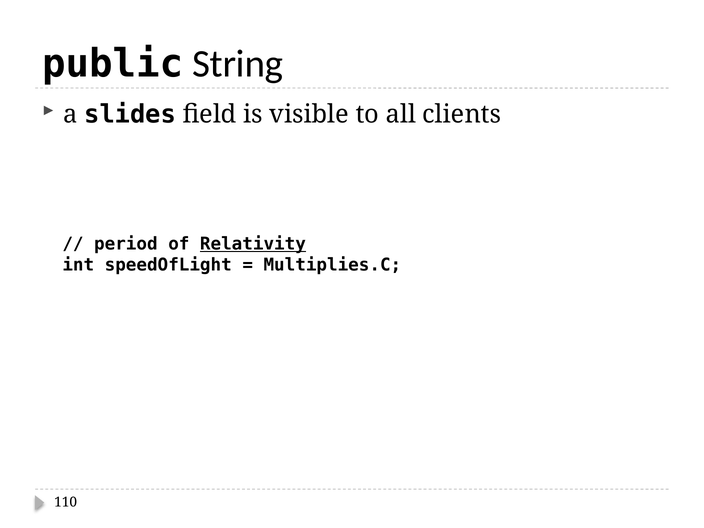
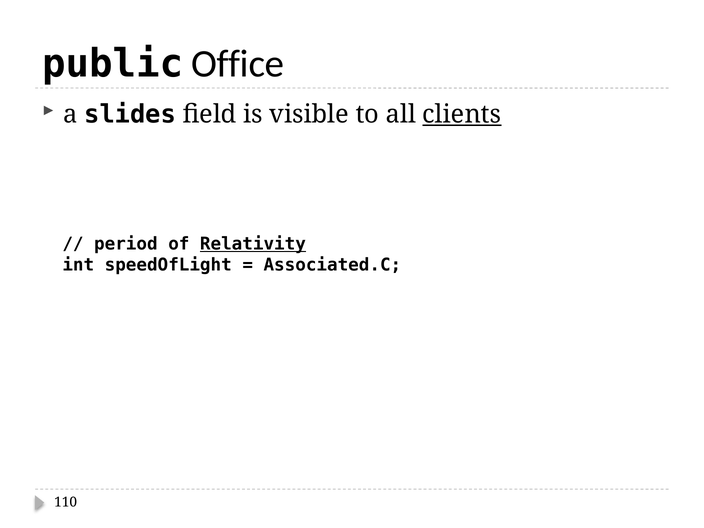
String: String -> Office
clients underline: none -> present
Multiplies.C: Multiplies.C -> Associated.C
